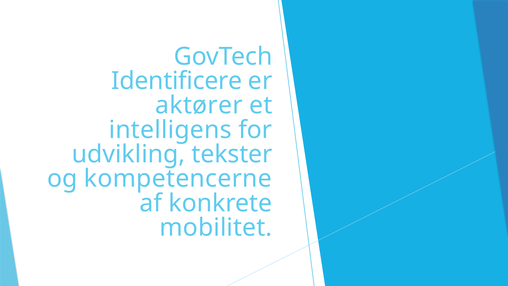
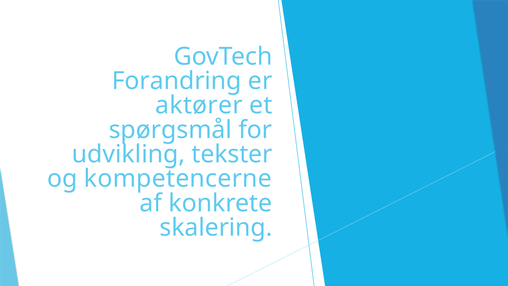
Identificere: Identificere -> Forandring
intelligens: intelligens -> spørgsmål
mobilitet: mobilitet -> skalering
